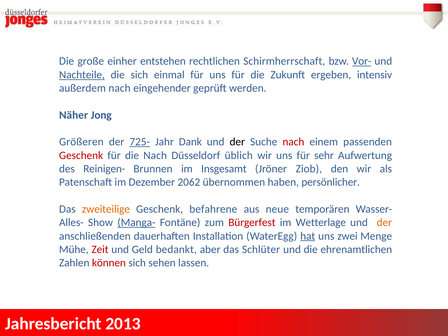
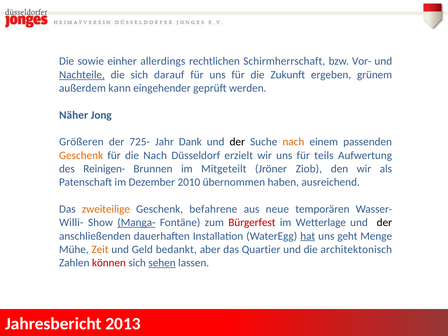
große: große -> sowie
entstehen: entstehen -> allerdings
Vor- underline: present -> none
einmal: einmal -> darauf
intensiv: intensiv -> grünem
außerdem nach: nach -> kann
725- underline: present -> none
nach at (293, 142) colour: red -> orange
Geschenk at (81, 155) colour: red -> orange
üblich: üblich -> erzielt
sehr: sehr -> teils
Insgesamt: Insgesamt -> Mitgeteilt
2062: 2062 -> 2010
persönlicher: persönlicher -> ausreichend
Alles-: Alles- -> Willi-
der at (384, 223) colour: orange -> black
zwei: zwei -> geht
Zeit colour: red -> orange
Schlüter: Schlüter -> Quartier
ehrenamtlichen: ehrenamtlichen -> architektonisch
sehen underline: none -> present
